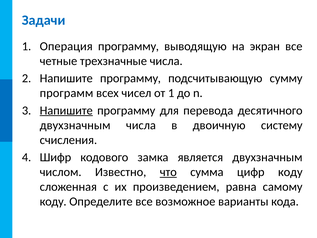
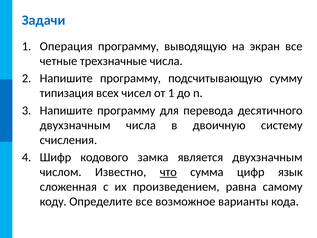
программ: программ -> типизация
Напишите at (66, 110) underline: present -> none
цифр коду: коду -> язык
